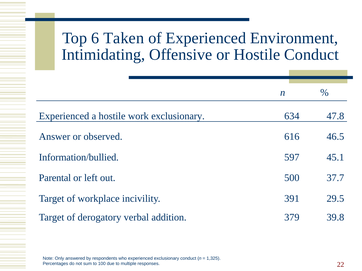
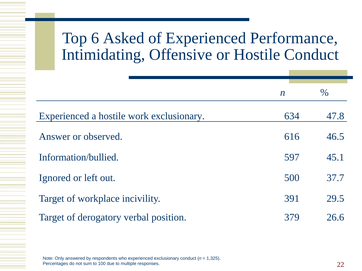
Taken: Taken -> Asked
Environment: Environment -> Performance
Parental: Parental -> Ignored
addition: addition -> position
39.8: 39.8 -> 26.6
